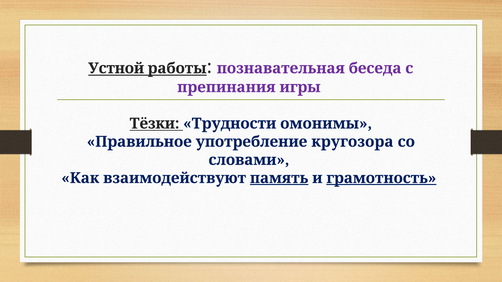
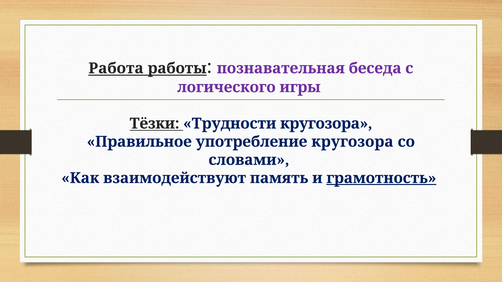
Устной: Устной -> Работа
препинания: препинания -> логического
Трудности омонимы: омонимы -> кругозора
память underline: present -> none
